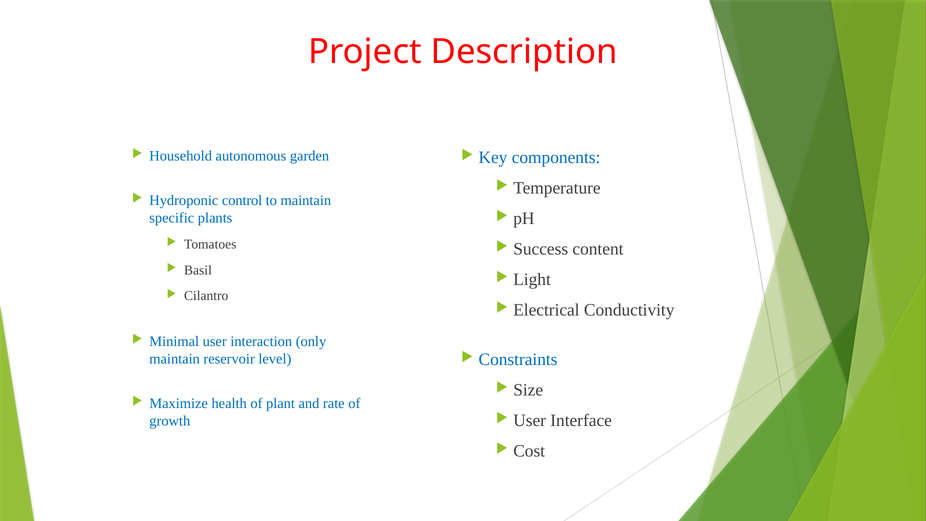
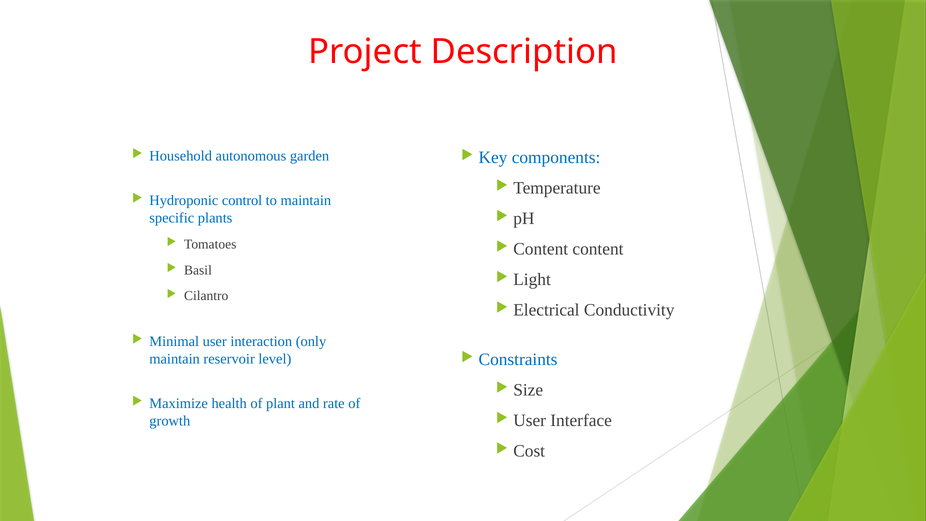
Success at (541, 249): Success -> Content
